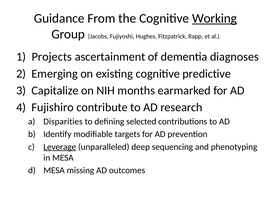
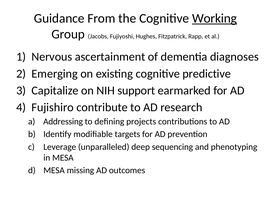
Projects: Projects -> Nervous
months: months -> support
Disparities: Disparities -> Addressing
selected: selected -> projects
Leverage underline: present -> none
